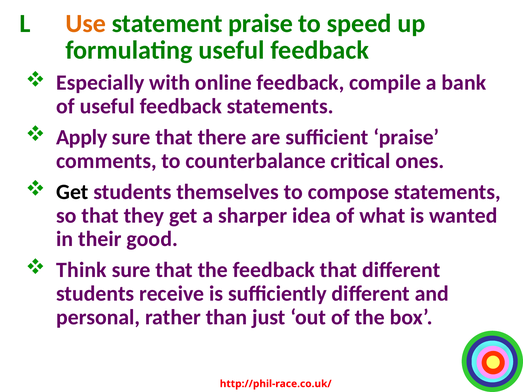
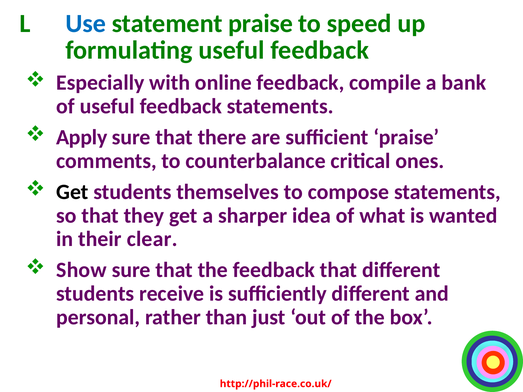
Use colour: orange -> blue
good: good -> clear
Think: Think -> Show
